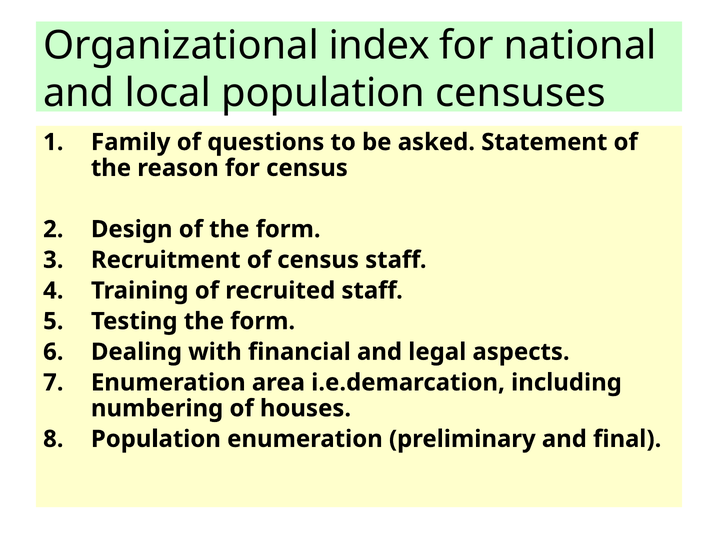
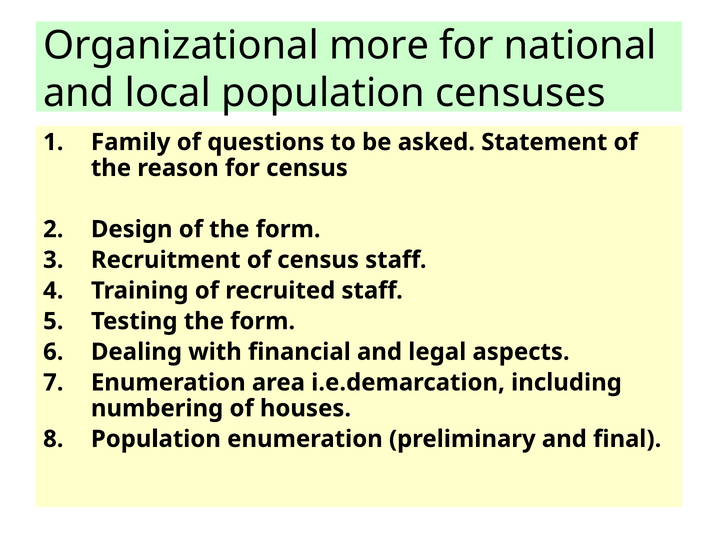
index: index -> more
